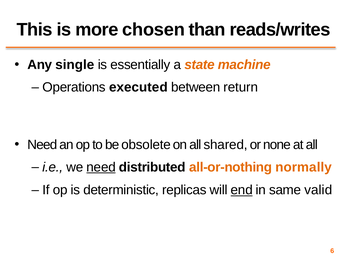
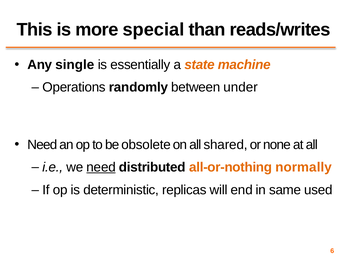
chosen: chosen -> special
executed: executed -> randomly
return: return -> under
end underline: present -> none
valid: valid -> used
